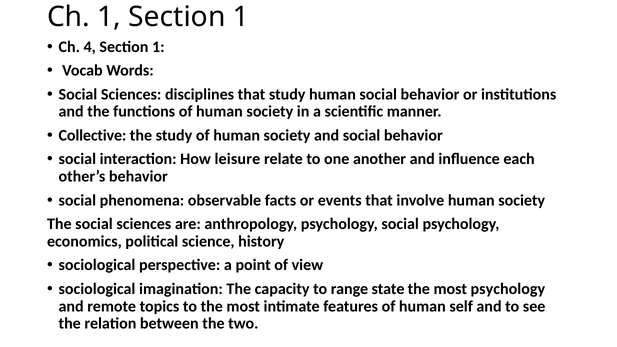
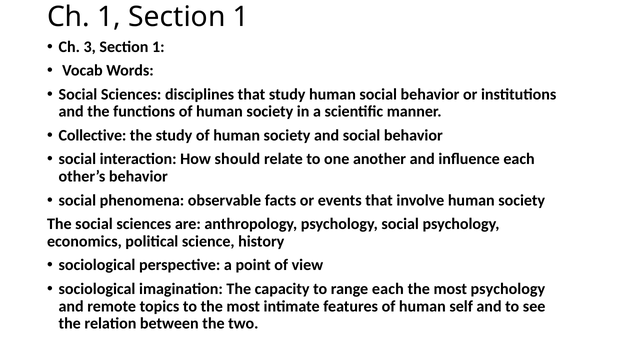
4: 4 -> 3
leisure: leisure -> should
range state: state -> each
